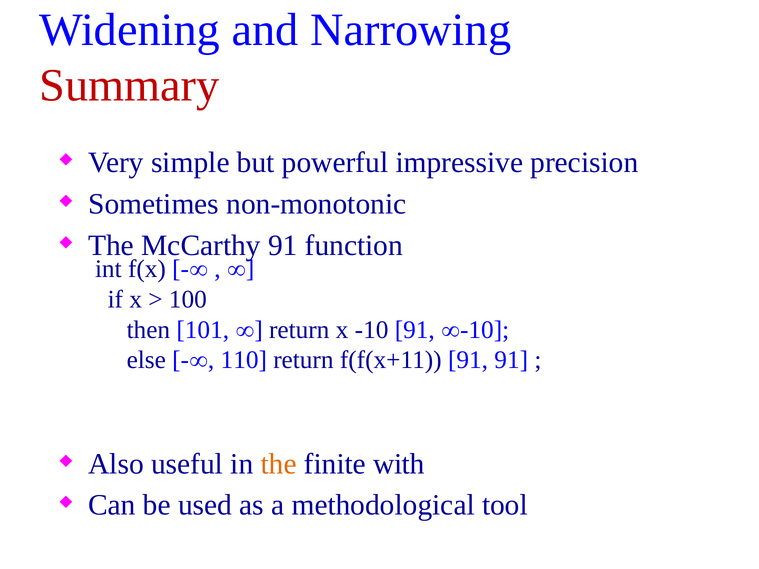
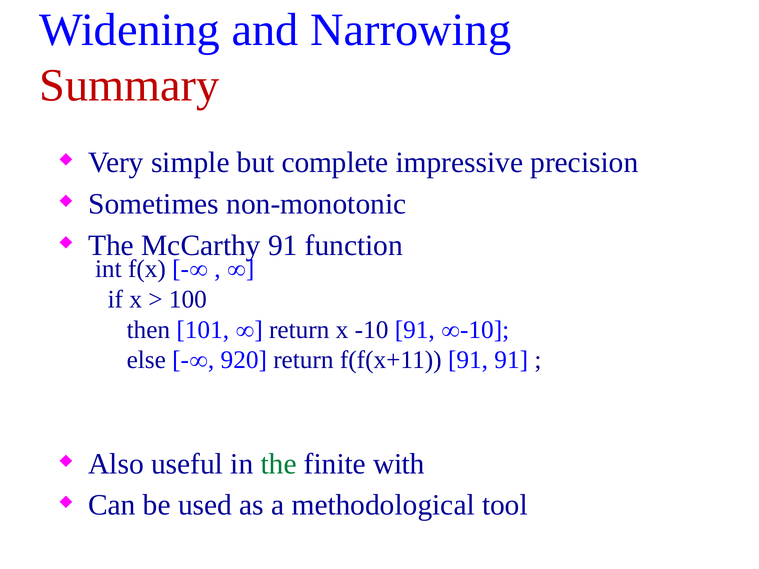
powerful: powerful -> complete
110: 110 -> 920
the at (279, 464) colour: orange -> green
